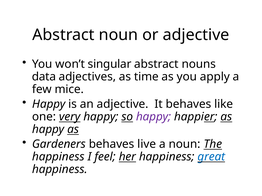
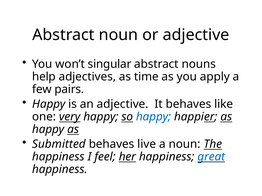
data: data -> help
mice: mice -> pairs
happy at (154, 117) colour: purple -> blue
Gardeners: Gardeners -> Submitted
